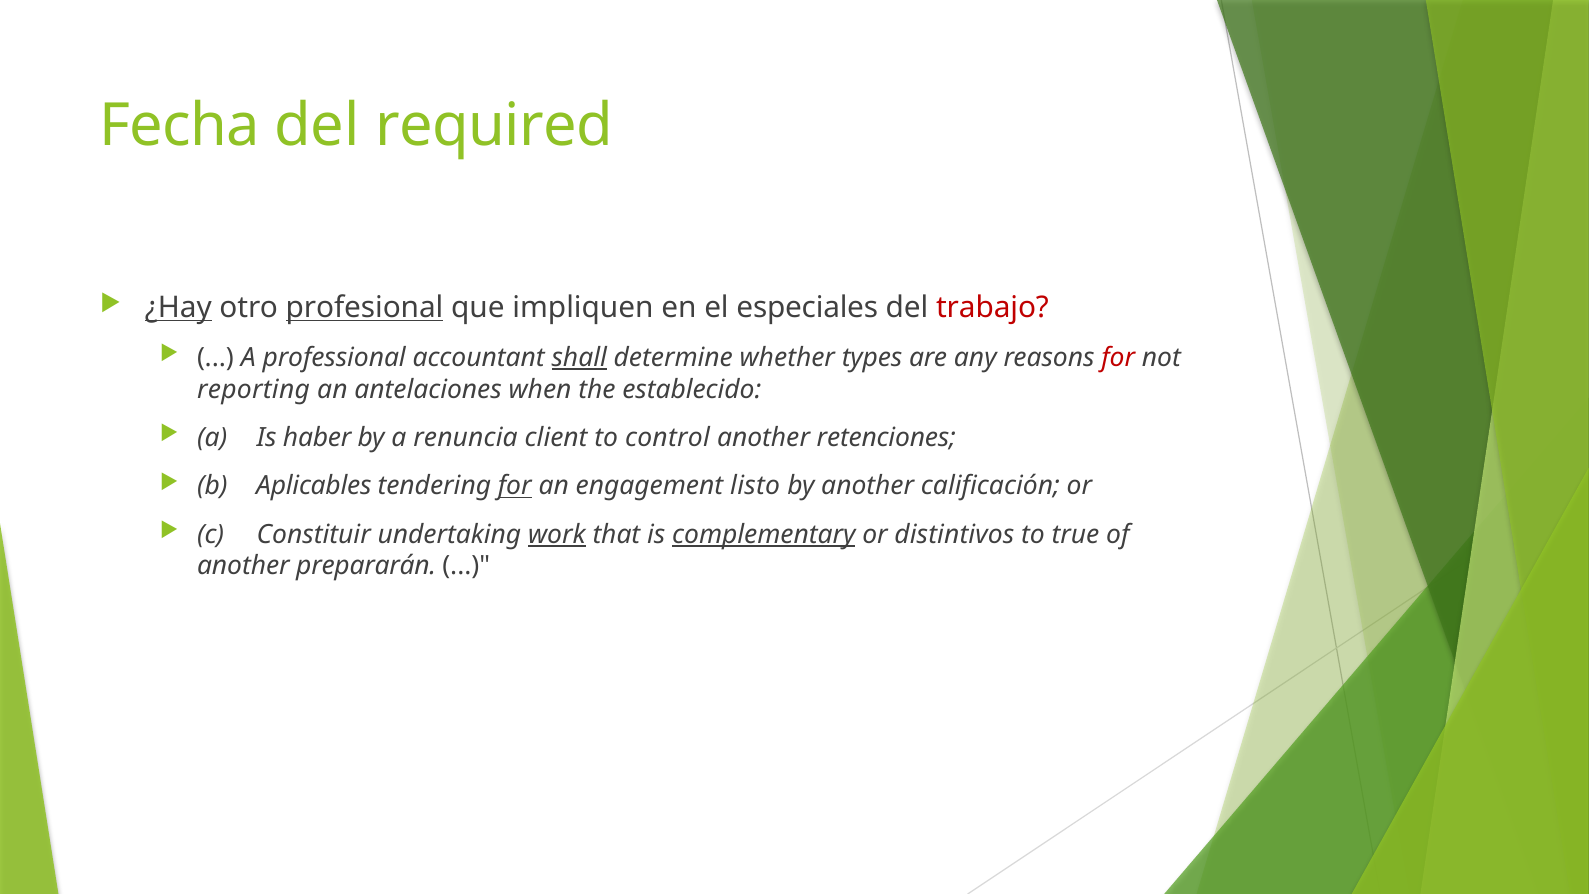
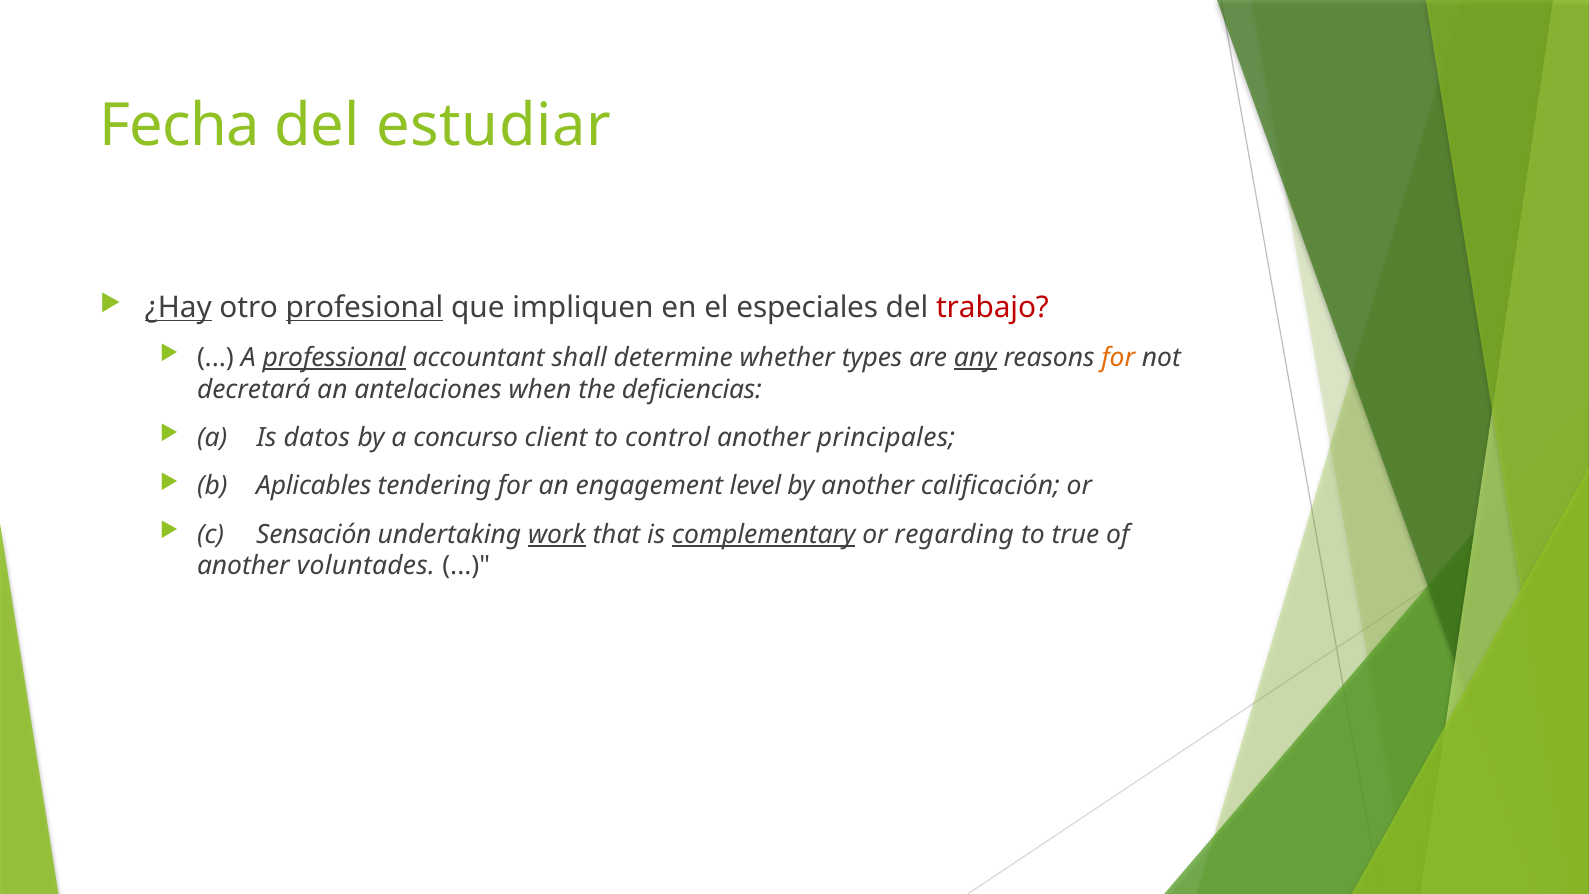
required: required -> estudiar
professional underline: none -> present
shall underline: present -> none
any underline: none -> present
for at (1118, 358) colour: red -> orange
reporting: reporting -> decretará
establecido: establecido -> deficiencias
haber: haber -> datos
renuncia: renuncia -> concurso
retenciones: retenciones -> principales
for at (515, 486) underline: present -> none
listo: listo -> level
Constituir: Constituir -> Sensación
distintivos: distintivos -> regarding
prepararán: prepararán -> voluntades
